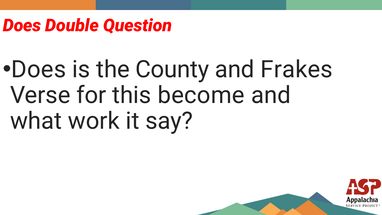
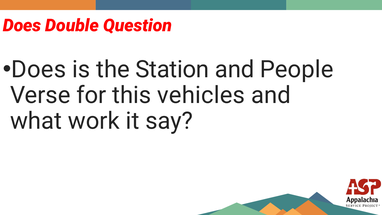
County: County -> Station
Frakes: Frakes -> People
become: become -> vehicles
